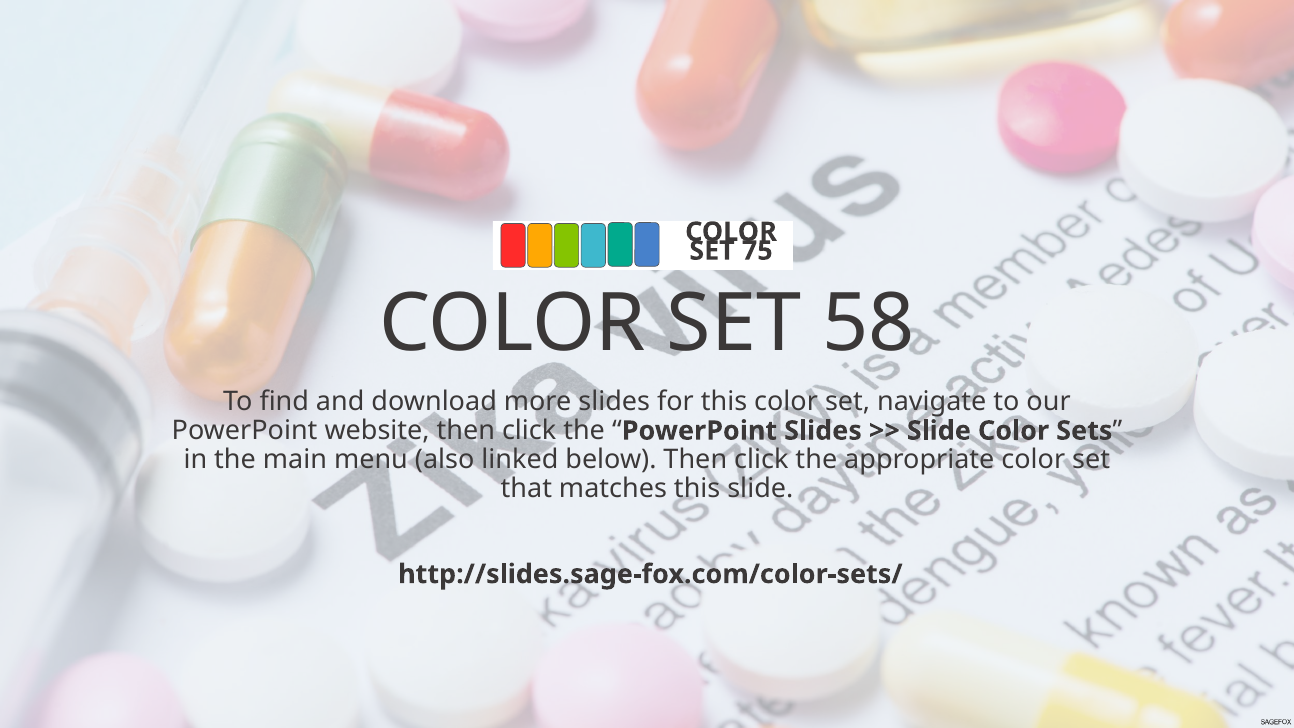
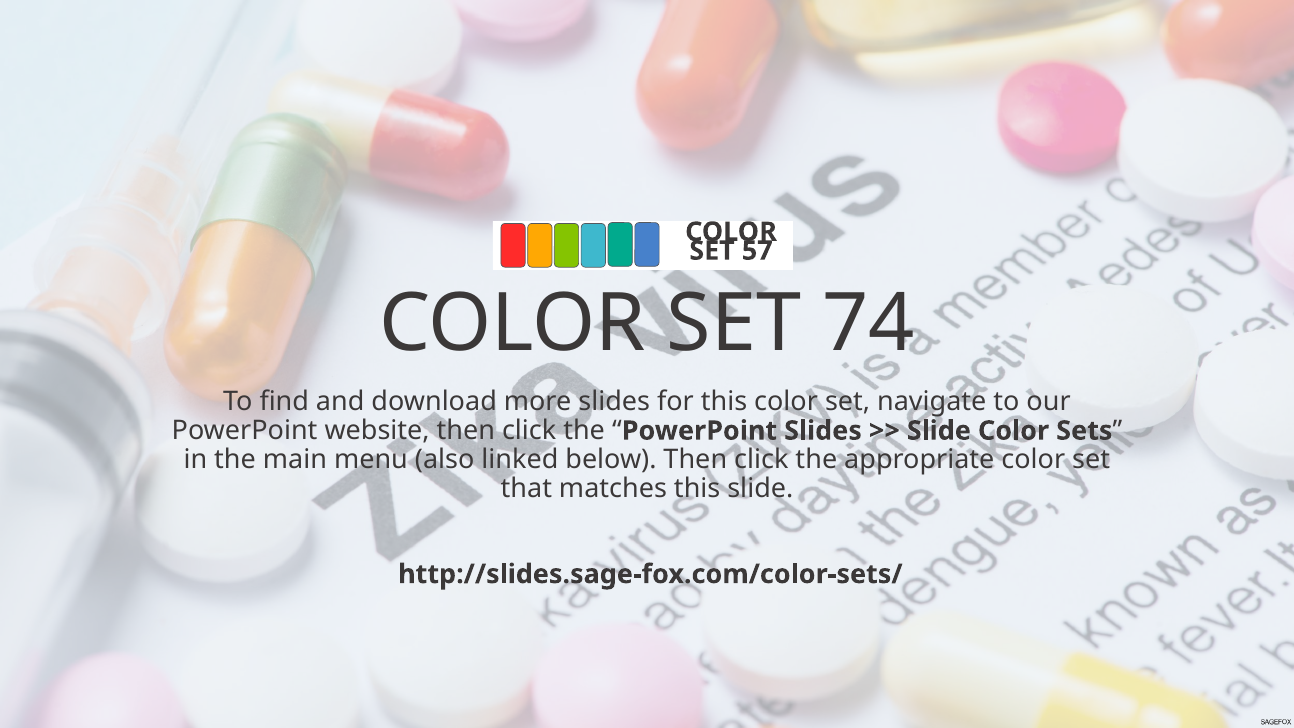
75: 75 -> 57
58: 58 -> 74
